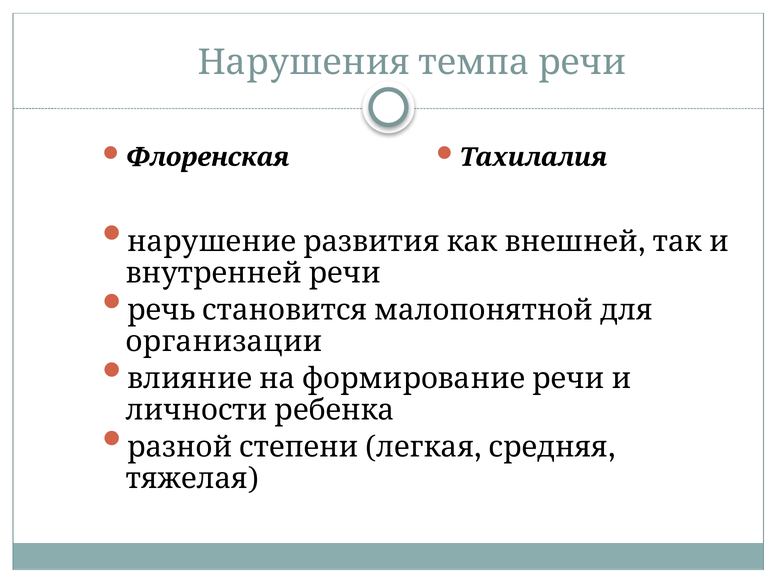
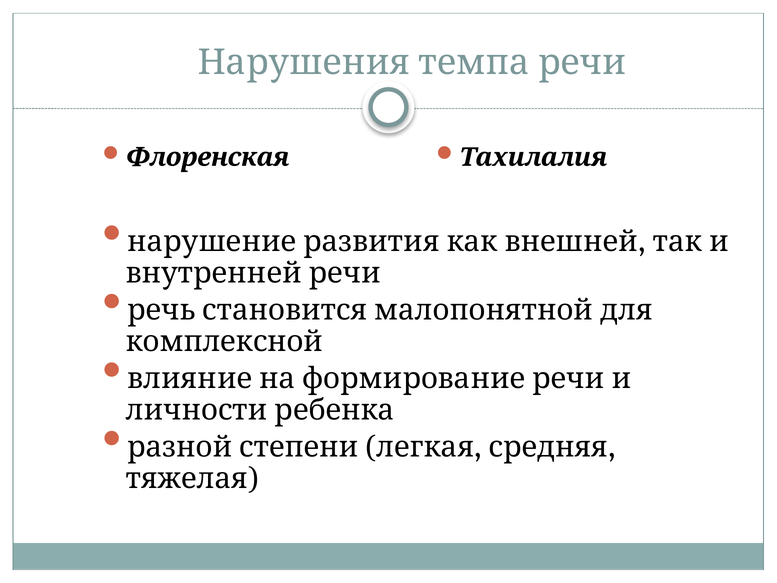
организации: организации -> комплексной
